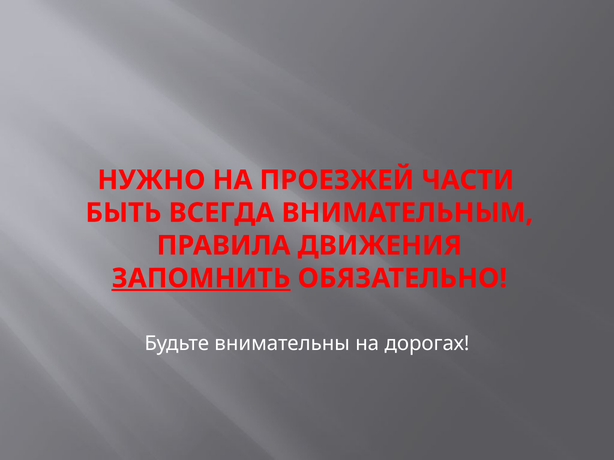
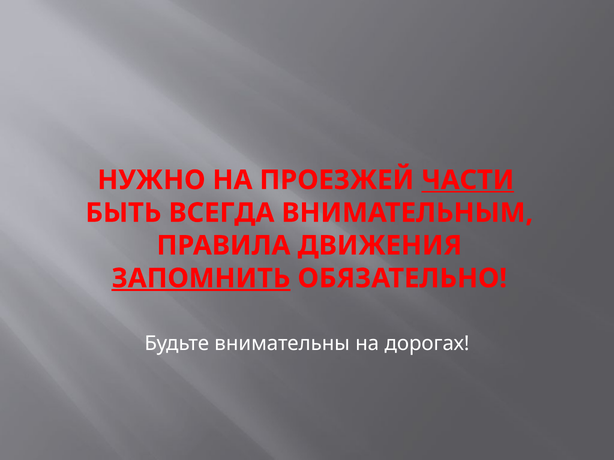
ЧАСТИ underline: none -> present
